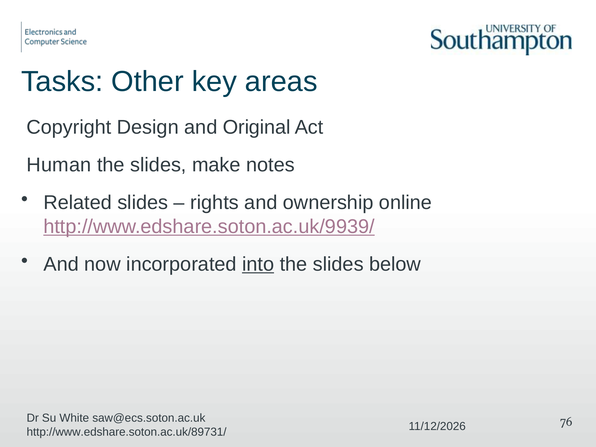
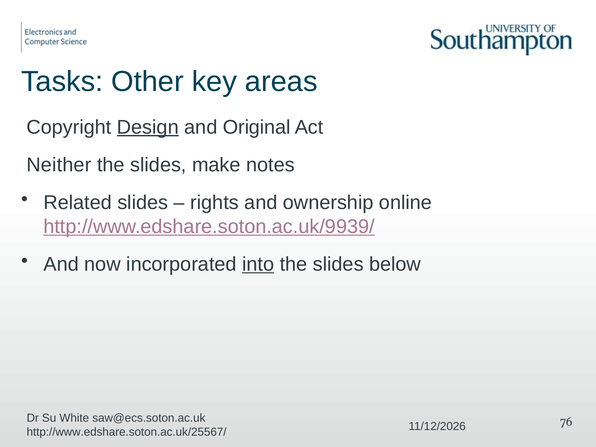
Design underline: none -> present
Human: Human -> Neither
http://www.edshare.soton.ac.uk/89731/: http://www.edshare.soton.ac.uk/89731/ -> http://www.edshare.soton.ac.uk/25567/
